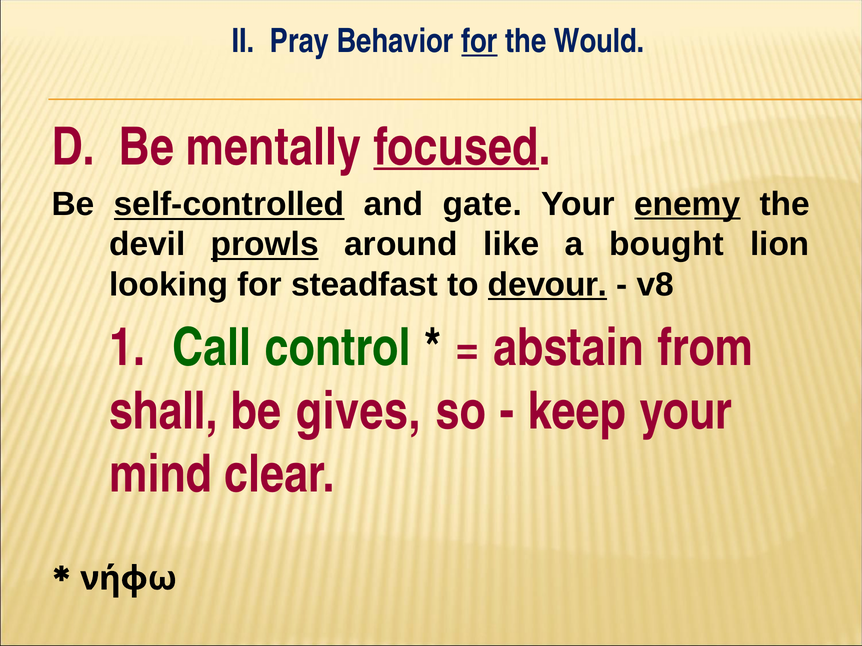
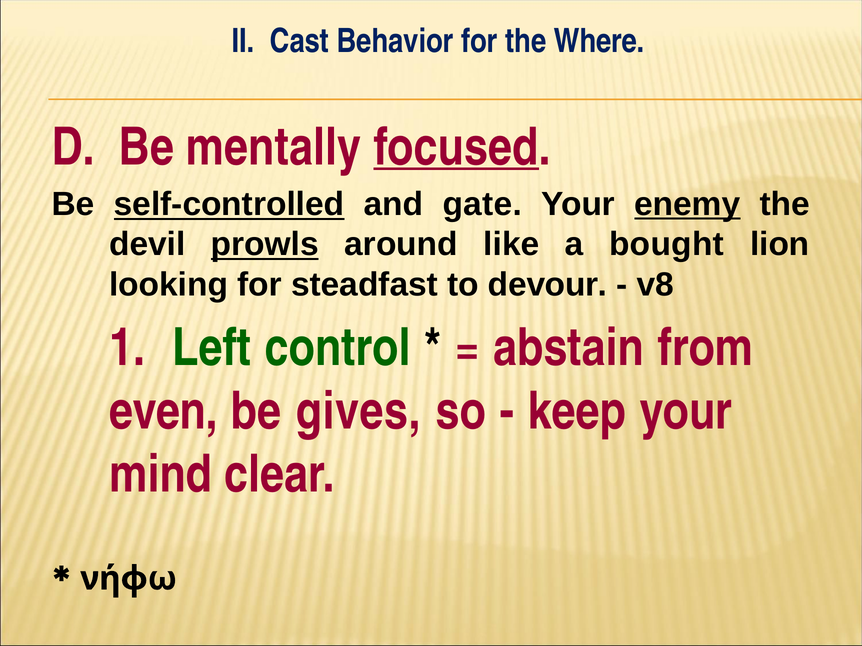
Pray: Pray -> Cast
for at (479, 41) underline: present -> none
Would: Would -> Where
devour underline: present -> none
Call: Call -> Left
shall: shall -> even
